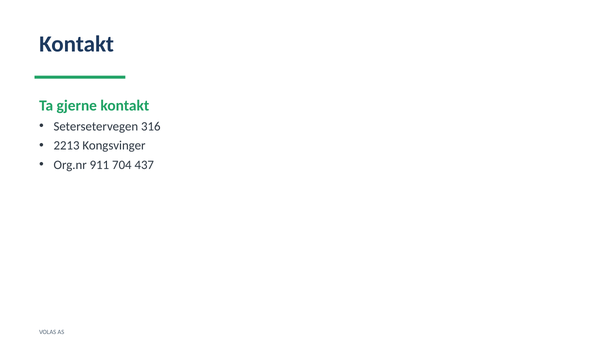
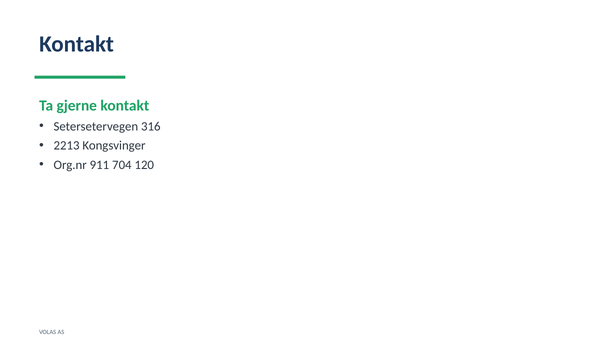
437: 437 -> 120
